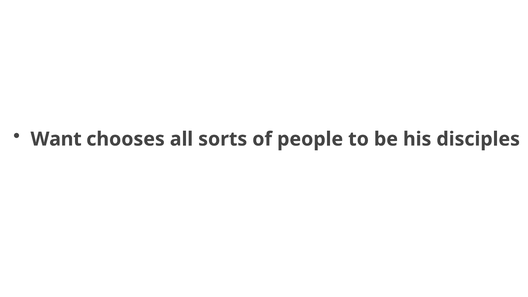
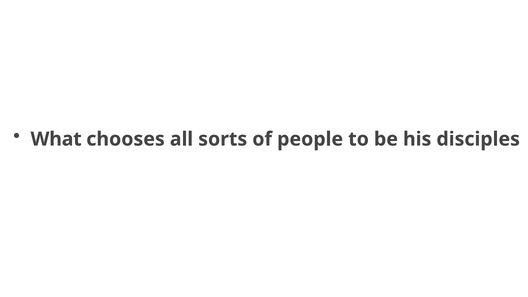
Want: Want -> What
